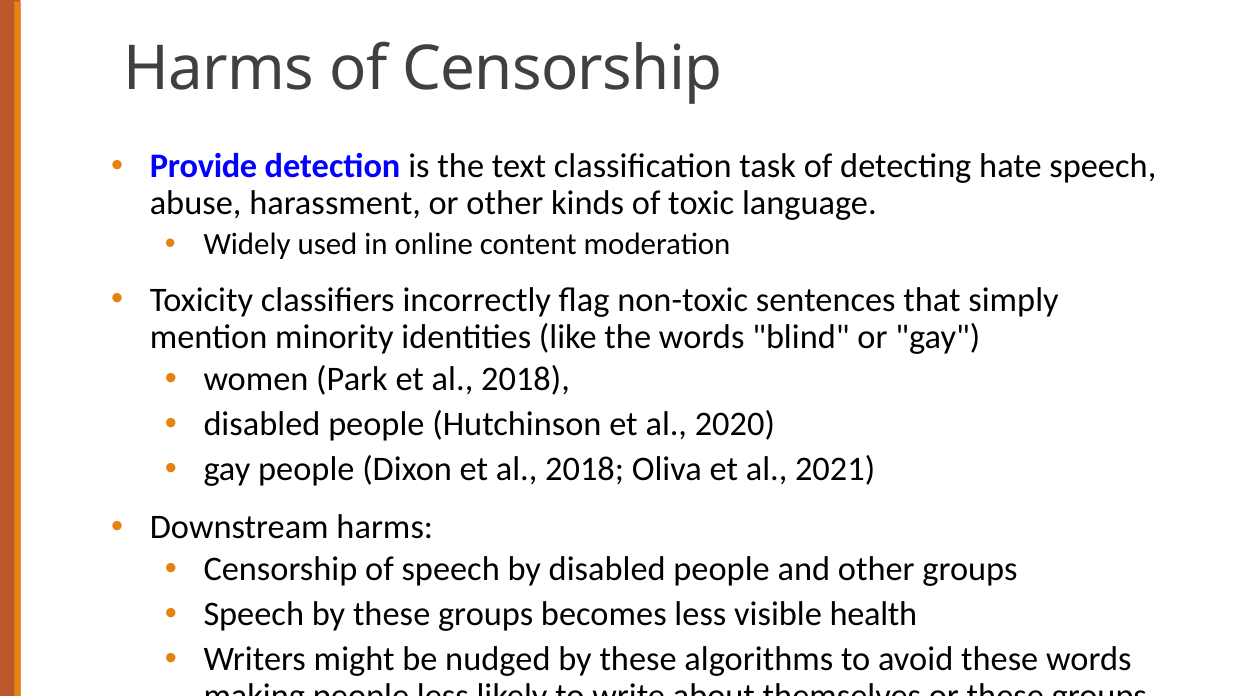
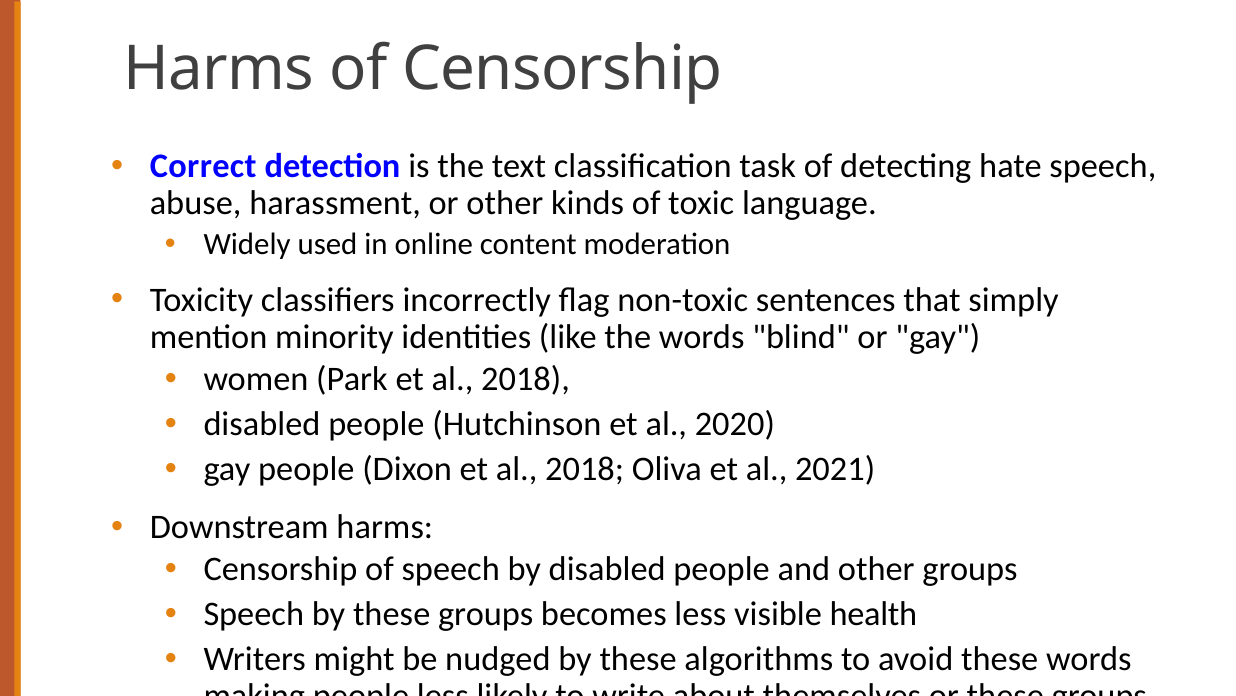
Provide: Provide -> Correct
